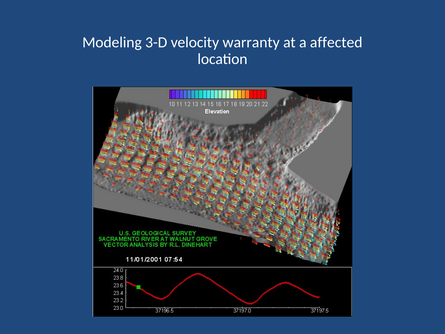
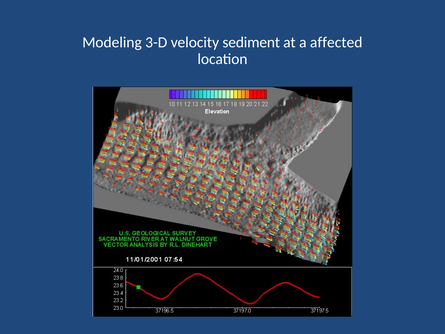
warranty: warranty -> sediment
